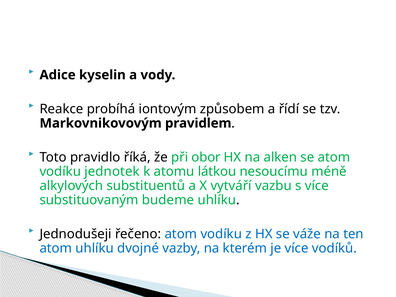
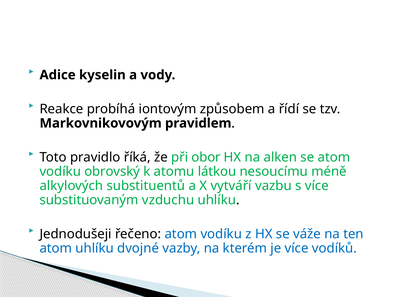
jednotek: jednotek -> obrovský
budeme: budeme -> vzduchu
